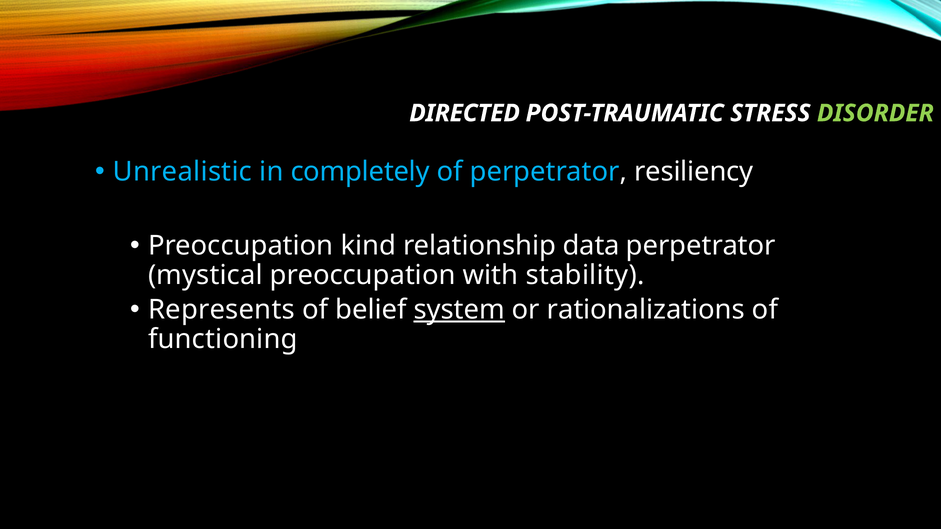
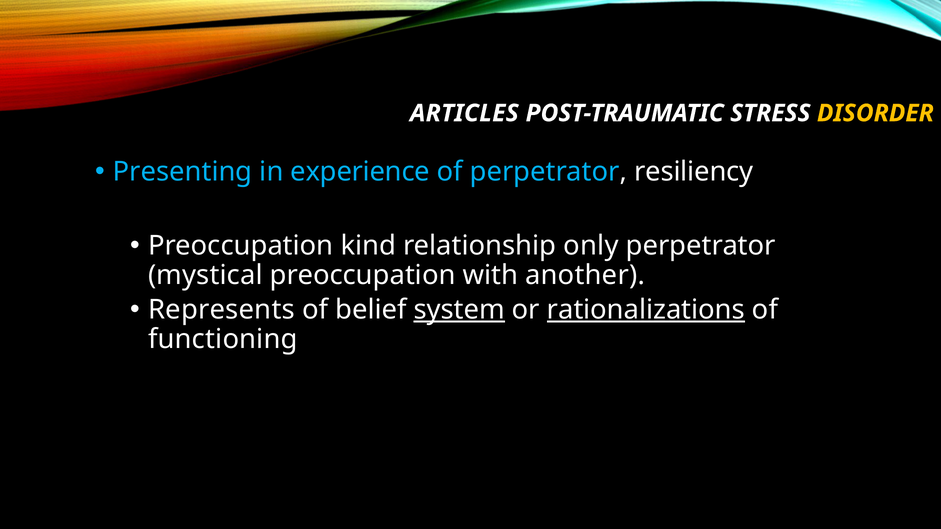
DIRECTED: DIRECTED -> ARTICLES
DISORDER colour: light green -> yellow
Unrealistic: Unrealistic -> Presenting
completely: completely -> experience
data: data -> only
stability: stability -> another
rationalizations underline: none -> present
